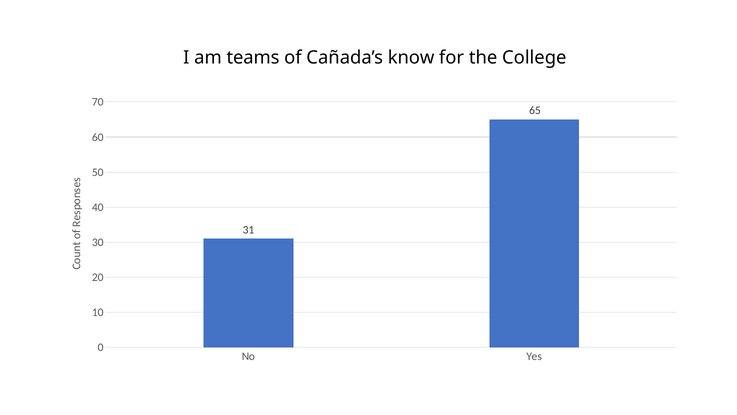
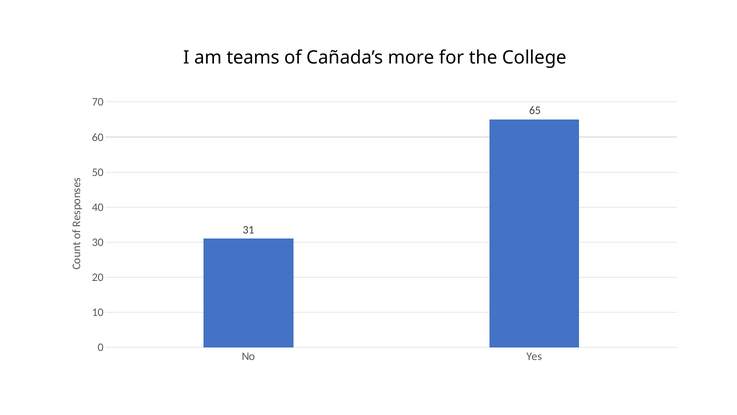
know: know -> more
